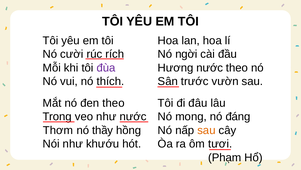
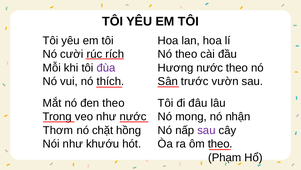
Nó ngời: ngời -> theo
đáng: đáng -> nhận
thầy: thầy -> chặt
sau at (206, 130) colour: orange -> purple
ôm tươi: tươi -> theo
